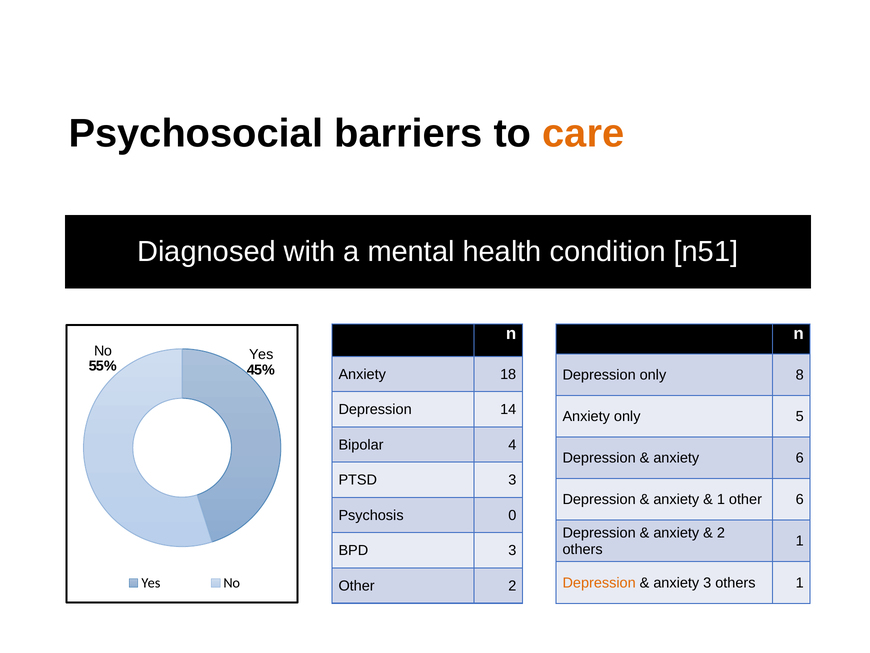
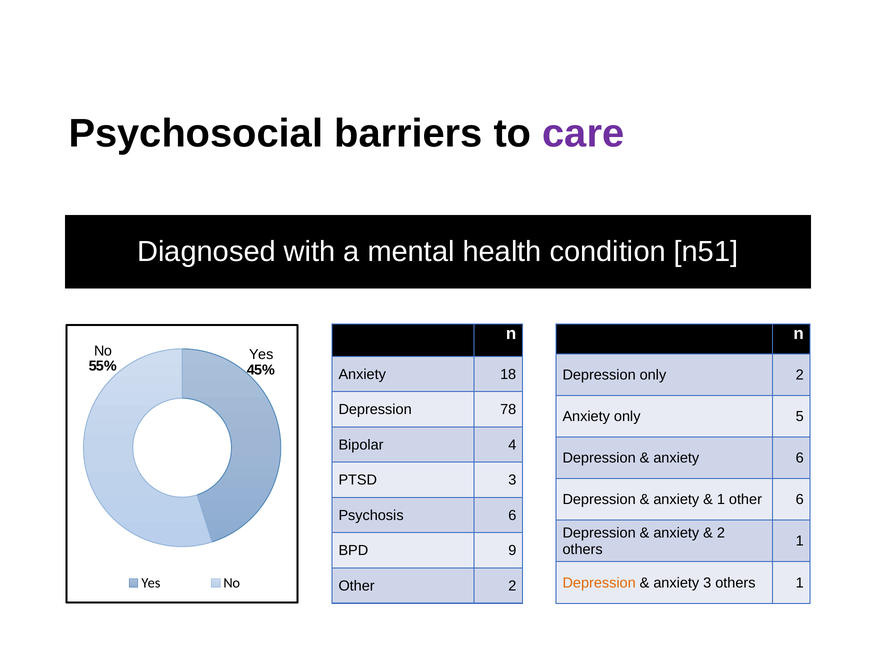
care colour: orange -> purple
only 8: 8 -> 2
14: 14 -> 78
Psychosis 0: 0 -> 6
BPD 3: 3 -> 9
